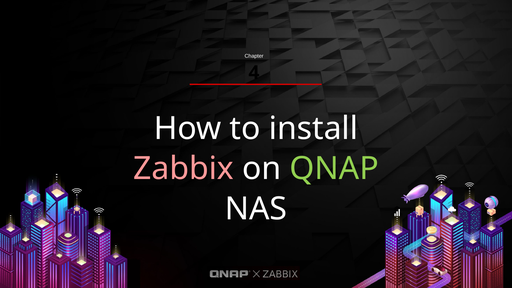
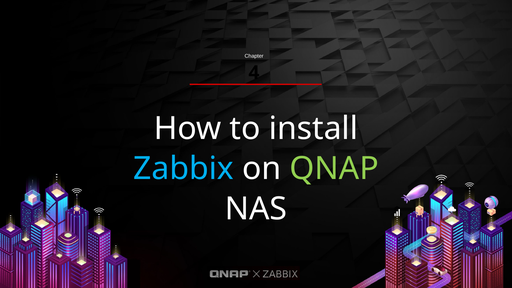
Zabbix colour: pink -> light blue
